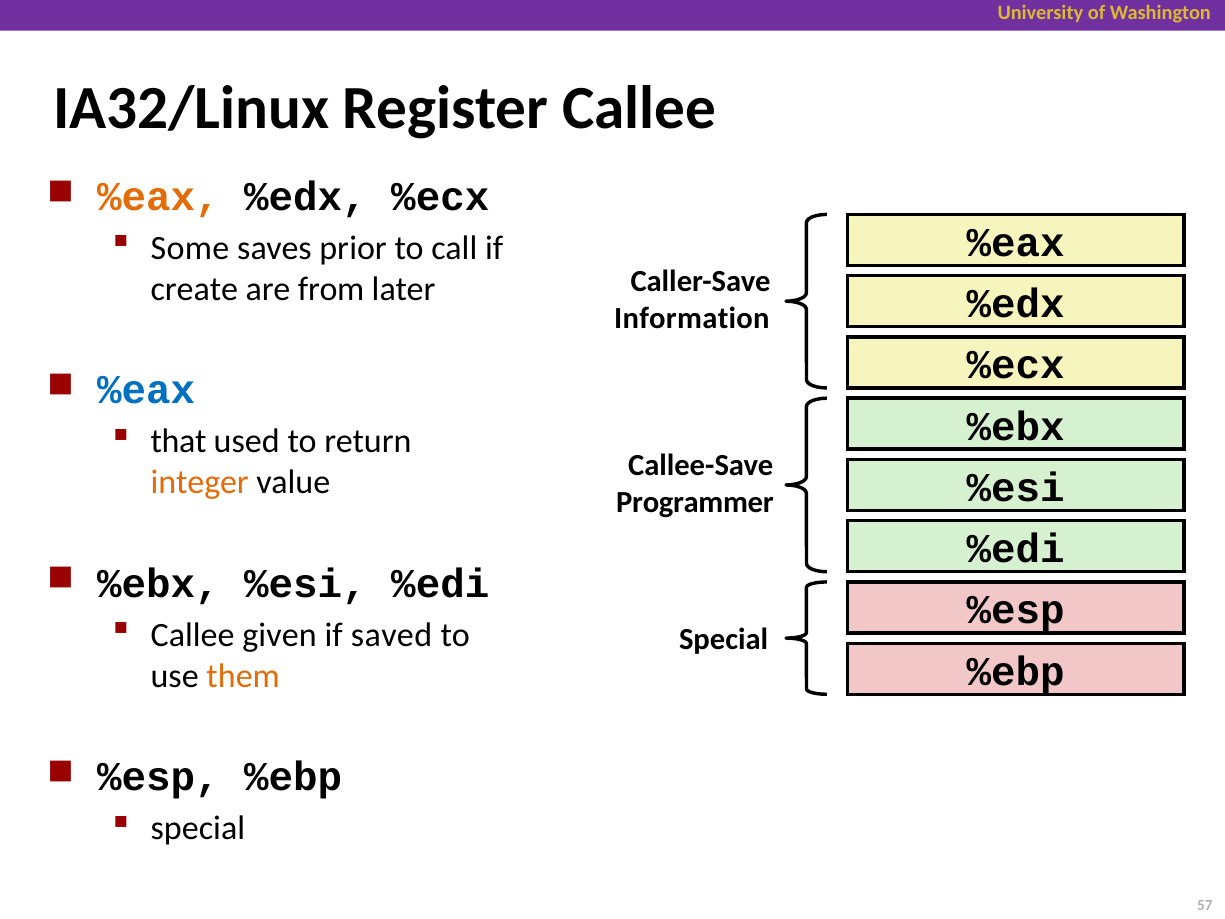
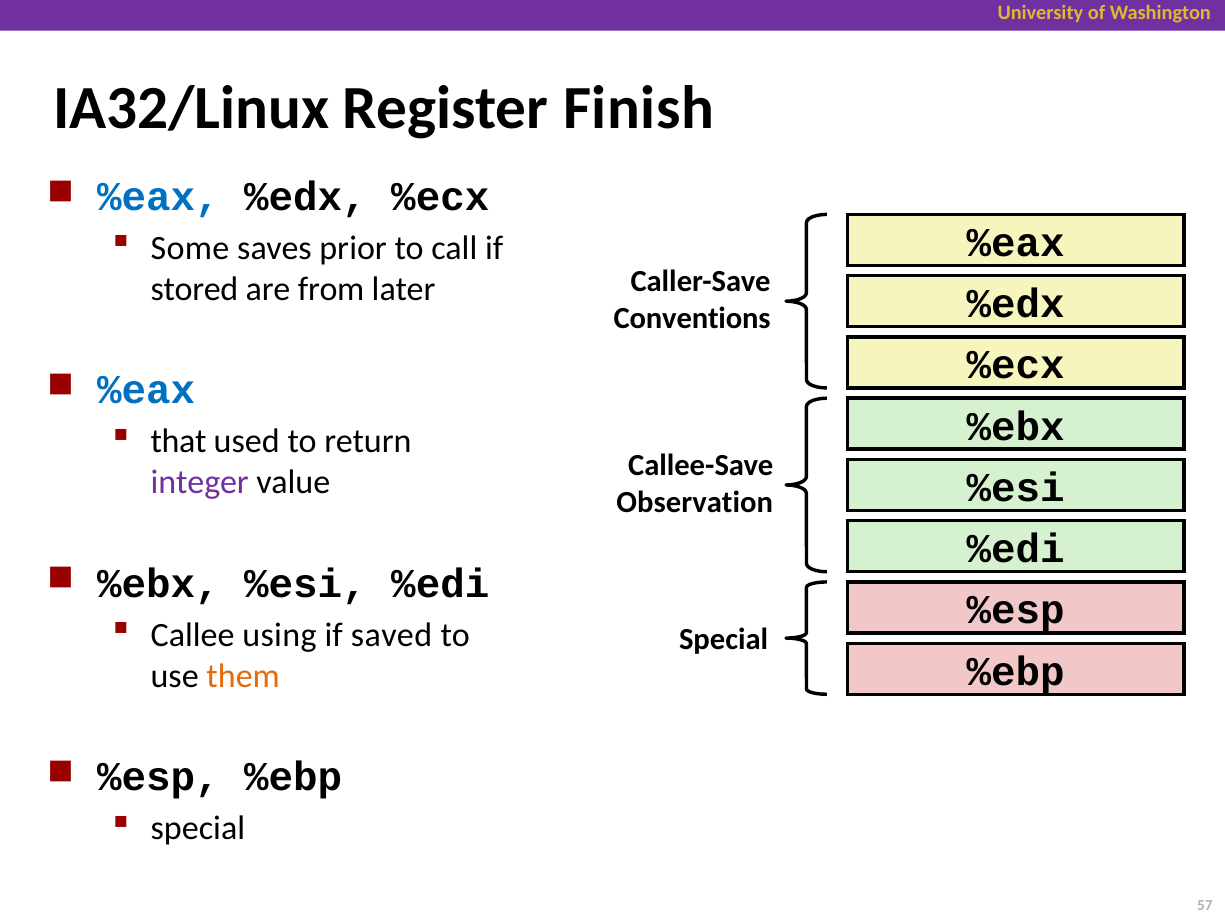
Register Callee: Callee -> Finish
%eax at (158, 197) colour: orange -> blue
create: create -> stored
Information: Information -> Conventions
integer colour: orange -> purple
Programmer: Programmer -> Observation
given: given -> using
